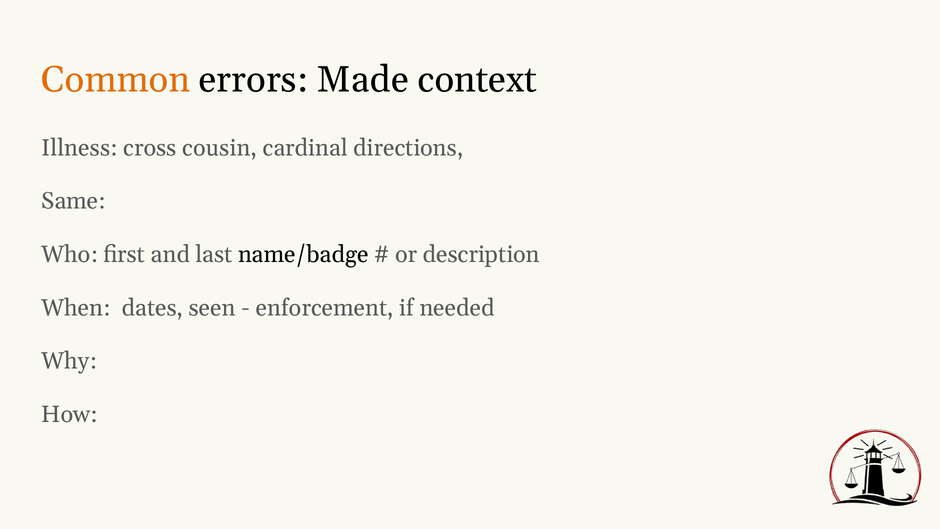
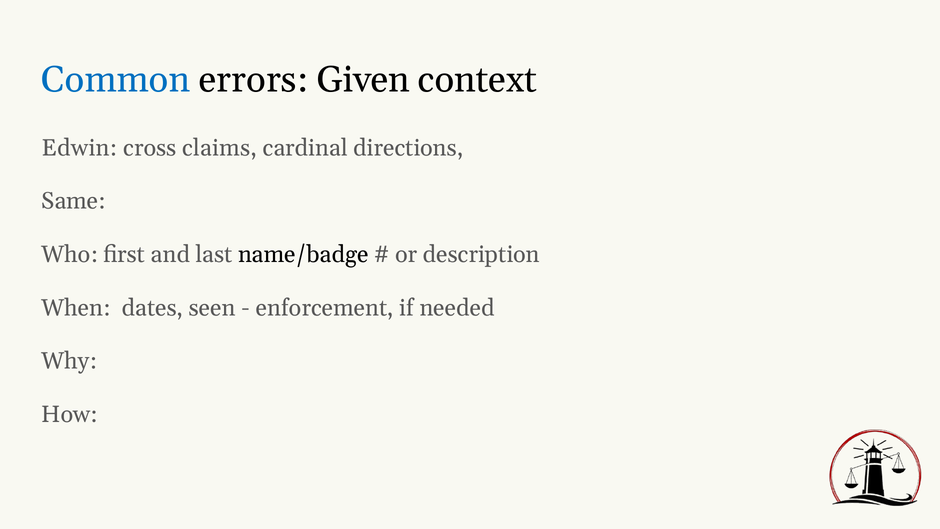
Common colour: orange -> blue
Made: Made -> Given
Illness: Illness -> Edwin
cousin: cousin -> claims
